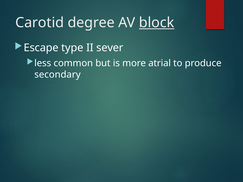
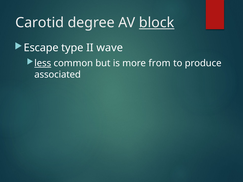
sever: sever -> wave
less underline: none -> present
atrial: atrial -> from
secondary: secondary -> associated
